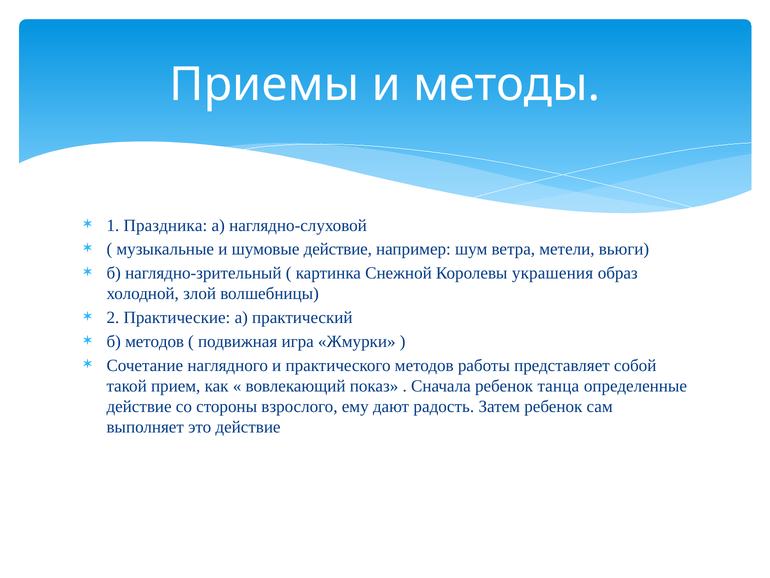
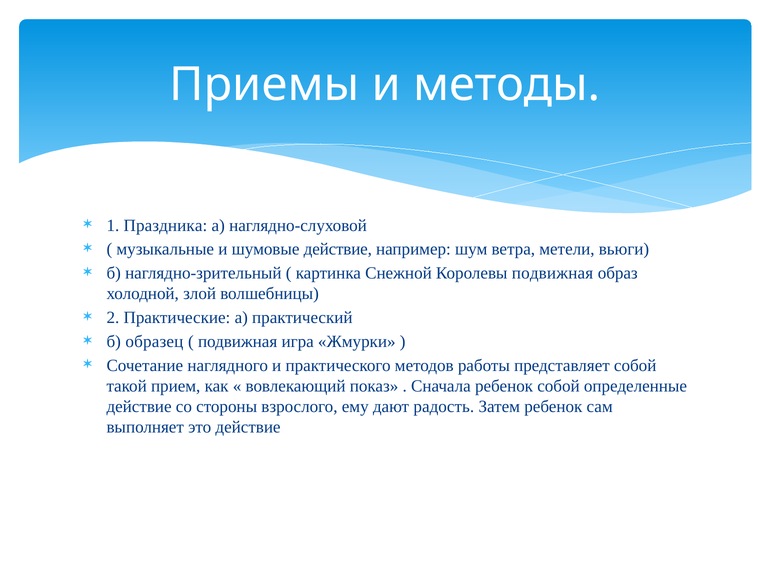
Королевы украшения: украшения -> подвижная
б методов: методов -> образец
ребенок танца: танца -> собой
